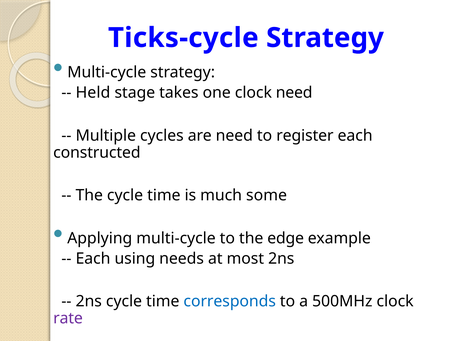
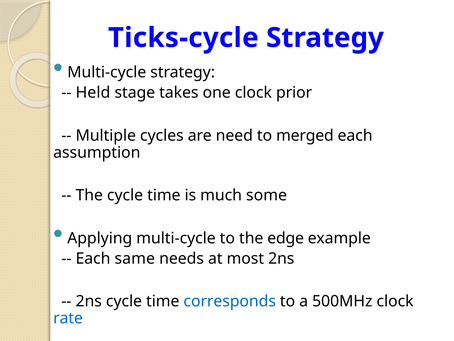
clock need: need -> prior
register: register -> merged
constructed: constructed -> assumption
using: using -> same
rate colour: purple -> blue
